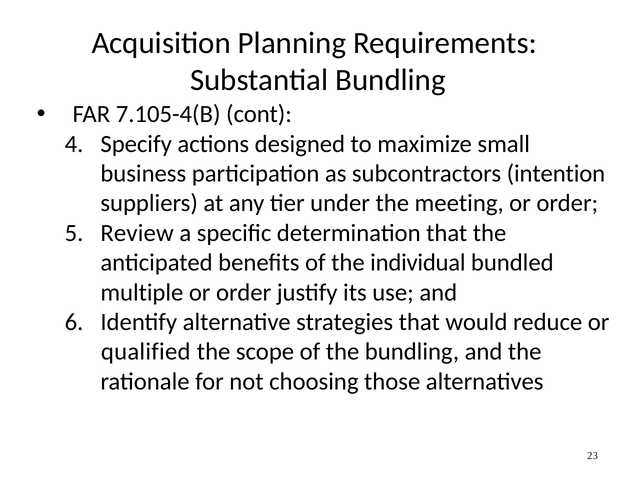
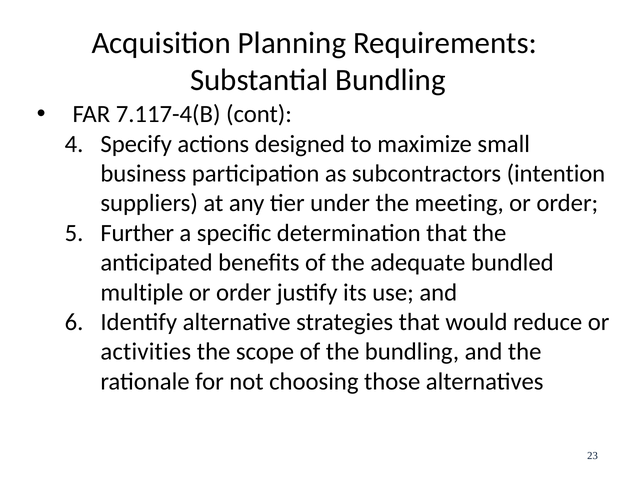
7.105-4(B: 7.105-4(B -> 7.117-4(B
Review: Review -> Further
individual: individual -> adequate
qualified: qualified -> activities
